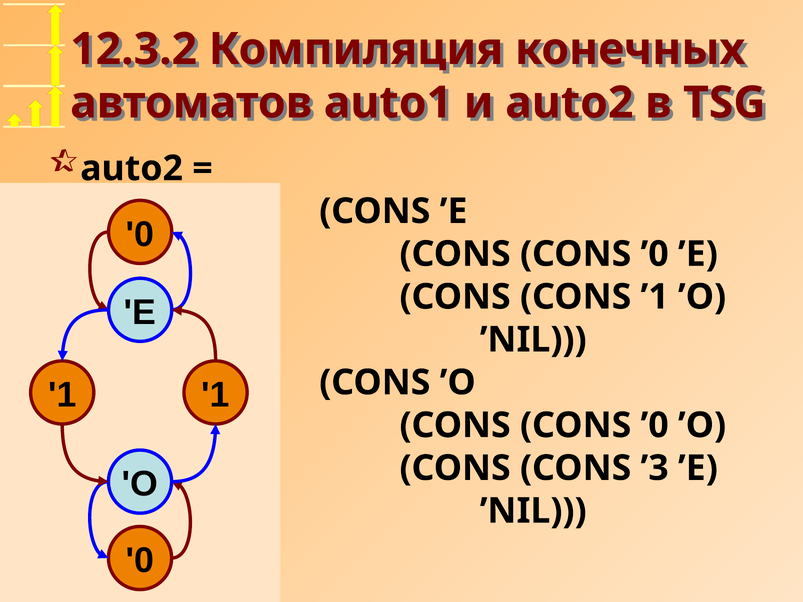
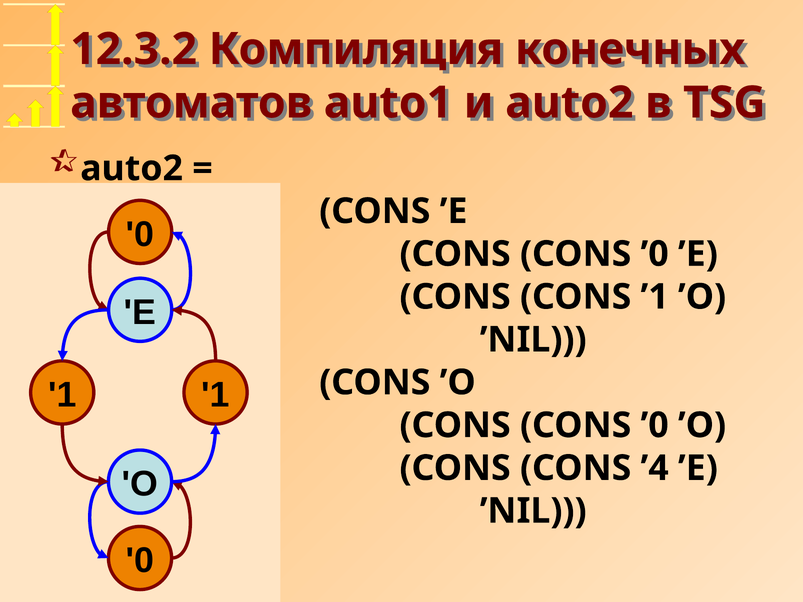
’3: ’3 -> ’4
